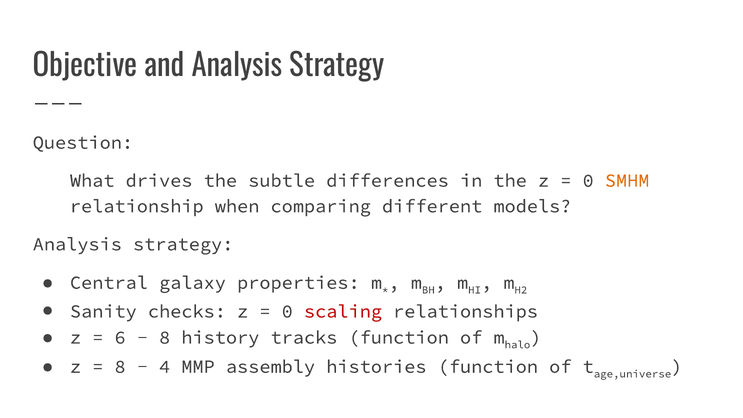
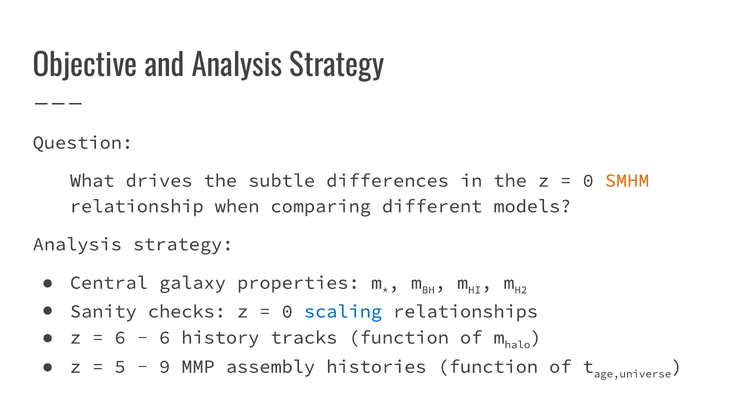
scaling colour: red -> blue
8 at (165, 337): 8 -> 6
8 at (120, 367): 8 -> 5
4: 4 -> 9
